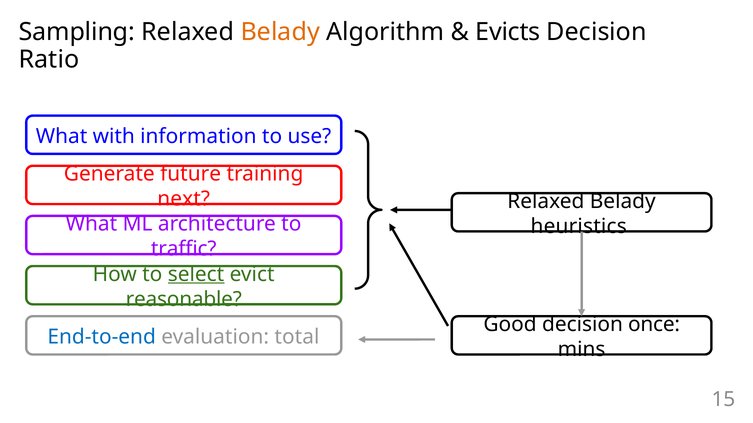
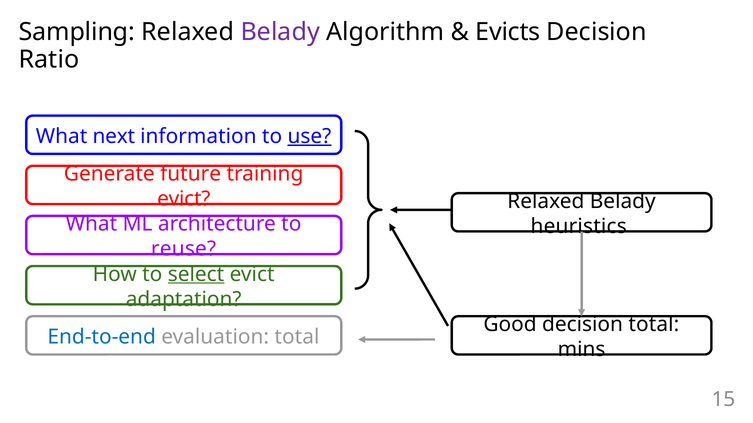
Belady at (280, 32) colour: orange -> purple
with: with -> next
use underline: none -> present
next at (184, 199): next -> evict
traffic: traffic -> reuse
reasonable: reasonable -> adaptation
decision once: once -> total
